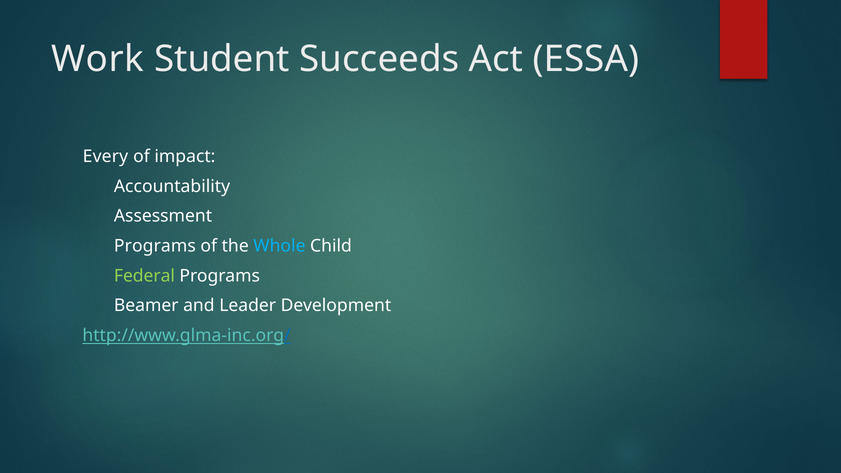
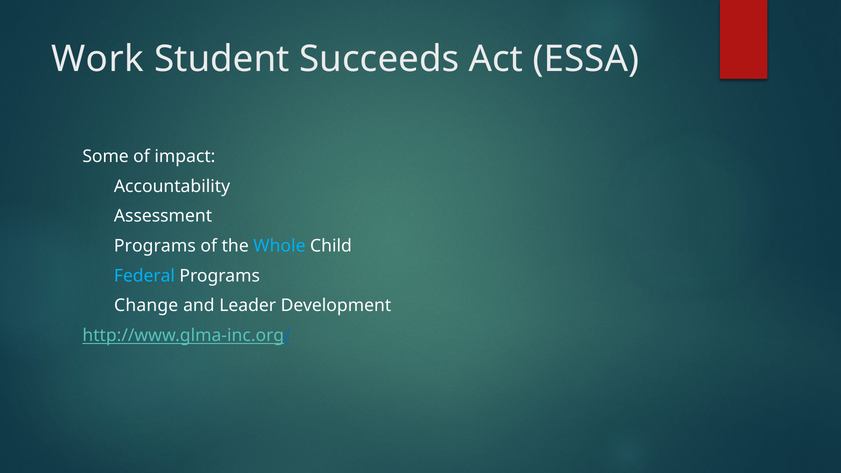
Every: Every -> Some
Federal colour: light green -> light blue
Beamer: Beamer -> Change
